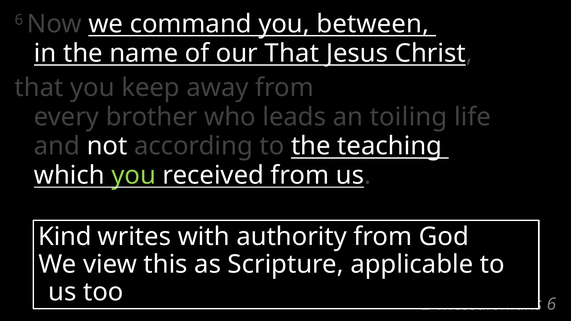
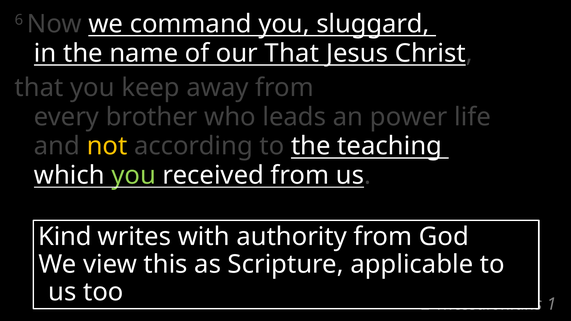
between: between -> sluggard
toiling: toiling -> power
not colour: white -> yellow
6 at (552, 305): 6 -> 1
